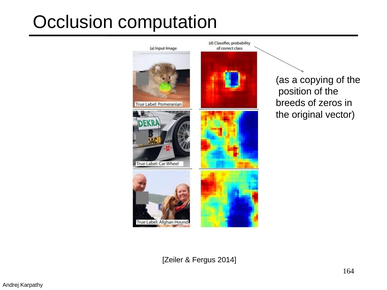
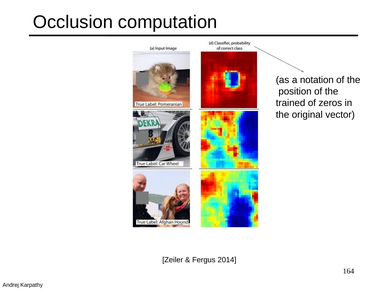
copying: copying -> notation
breeds: breeds -> trained
